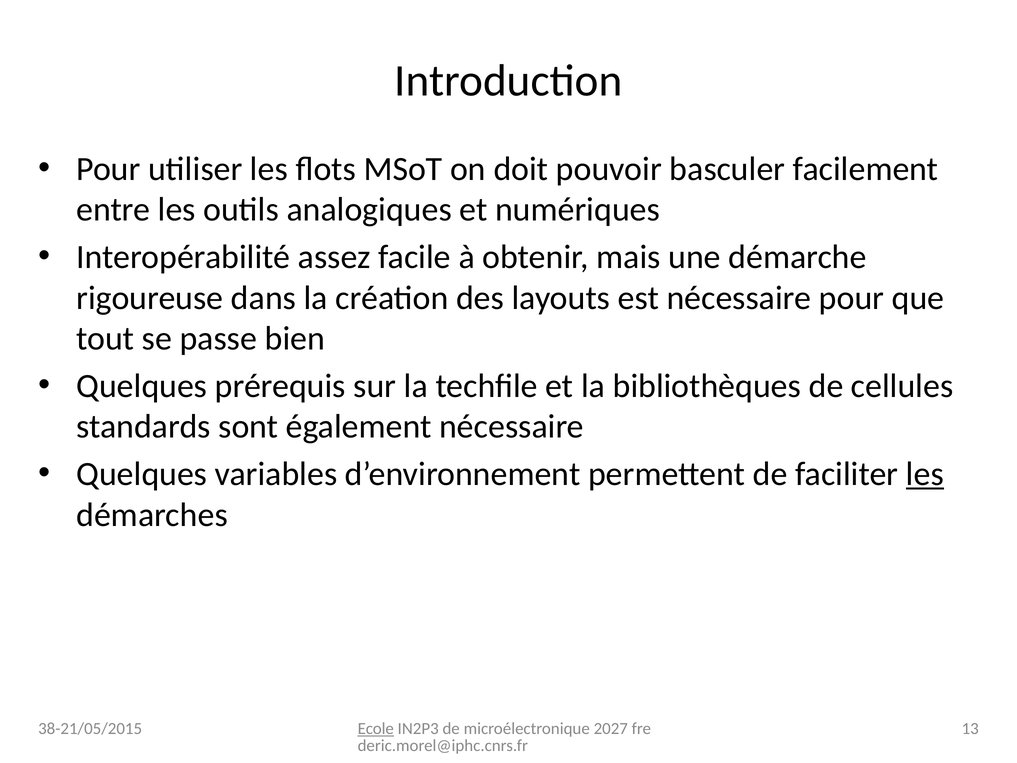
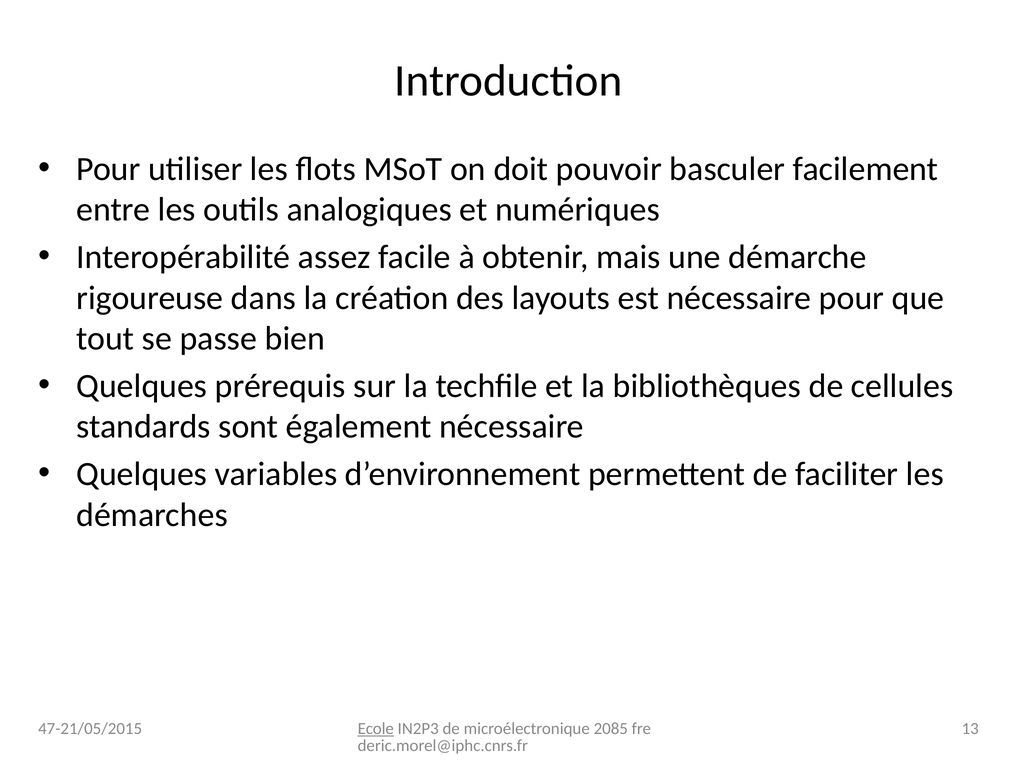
les at (925, 474) underline: present -> none
2027: 2027 -> 2085
38-21/05/2015: 38-21/05/2015 -> 47-21/05/2015
